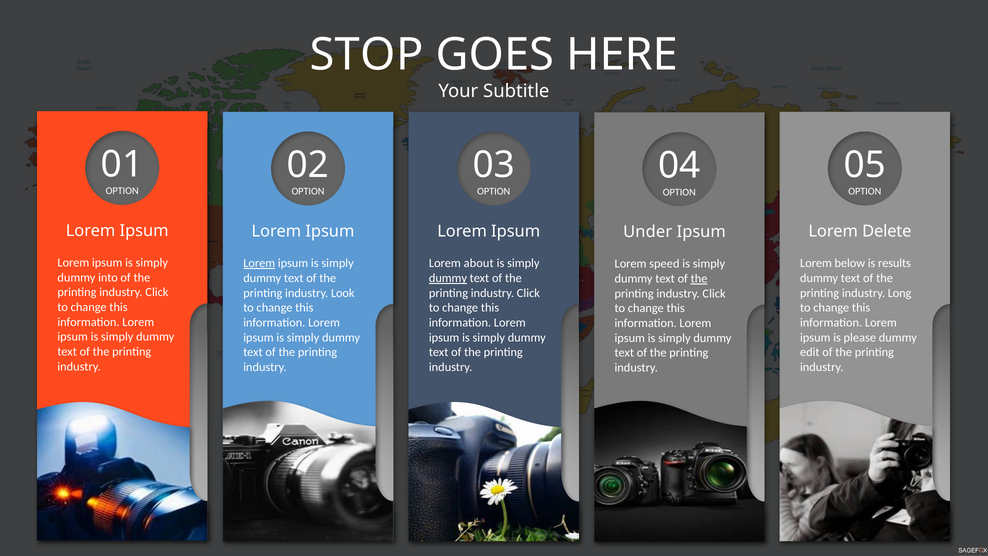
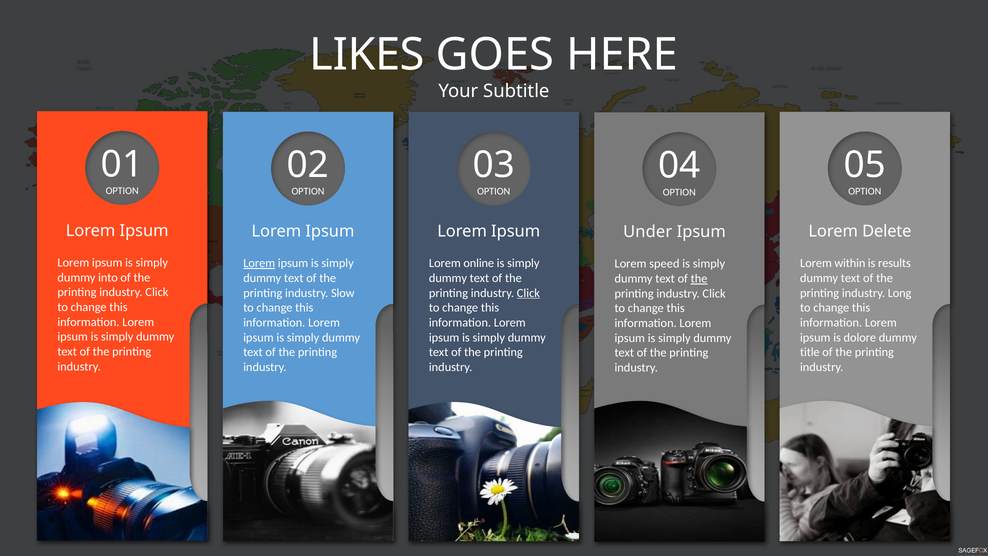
STOP: STOP -> LIKES
about: about -> online
below: below -> within
dummy at (448, 278) underline: present -> none
Look: Look -> Slow
Click at (528, 293) underline: none -> present
please: please -> dolore
edit: edit -> title
